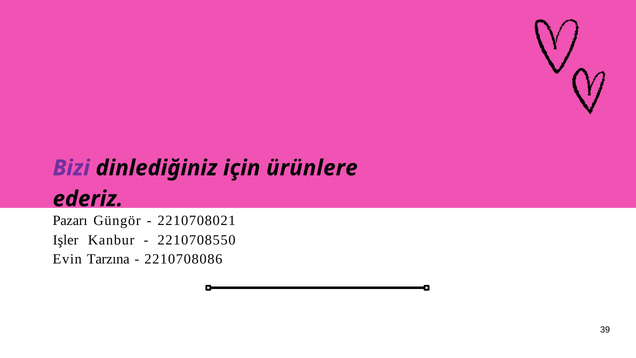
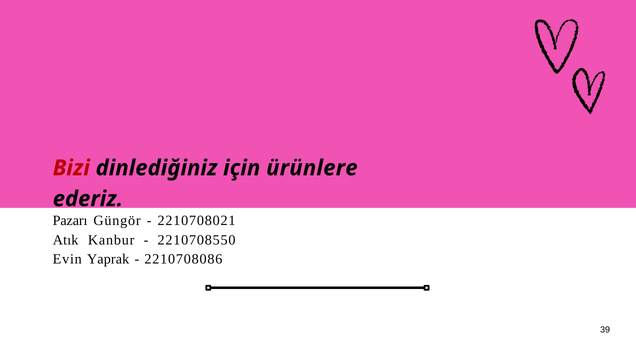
Bizi colour: purple -> red
Işler: Işler -> Atık
Tarzına: Tarzına -> Yaprak
